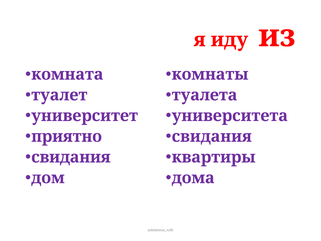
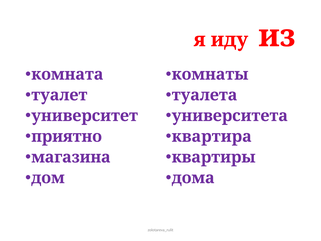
свидания at (212, 136): свидания -> квартира
свидания at (71, 157): свидания -> магазина
